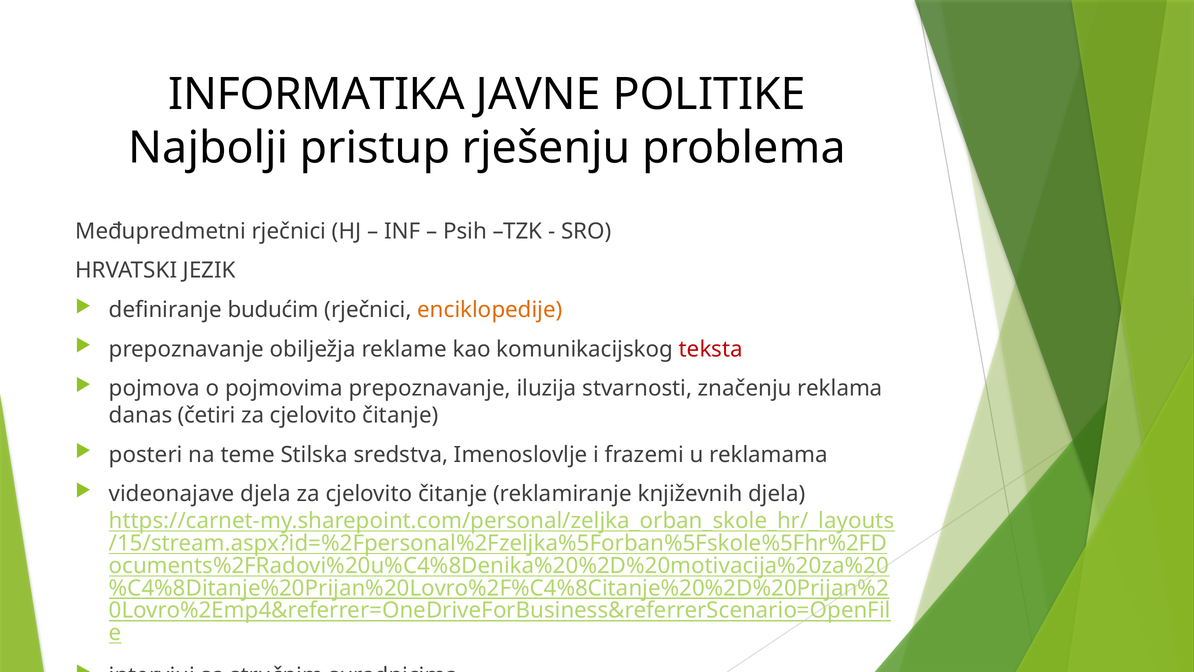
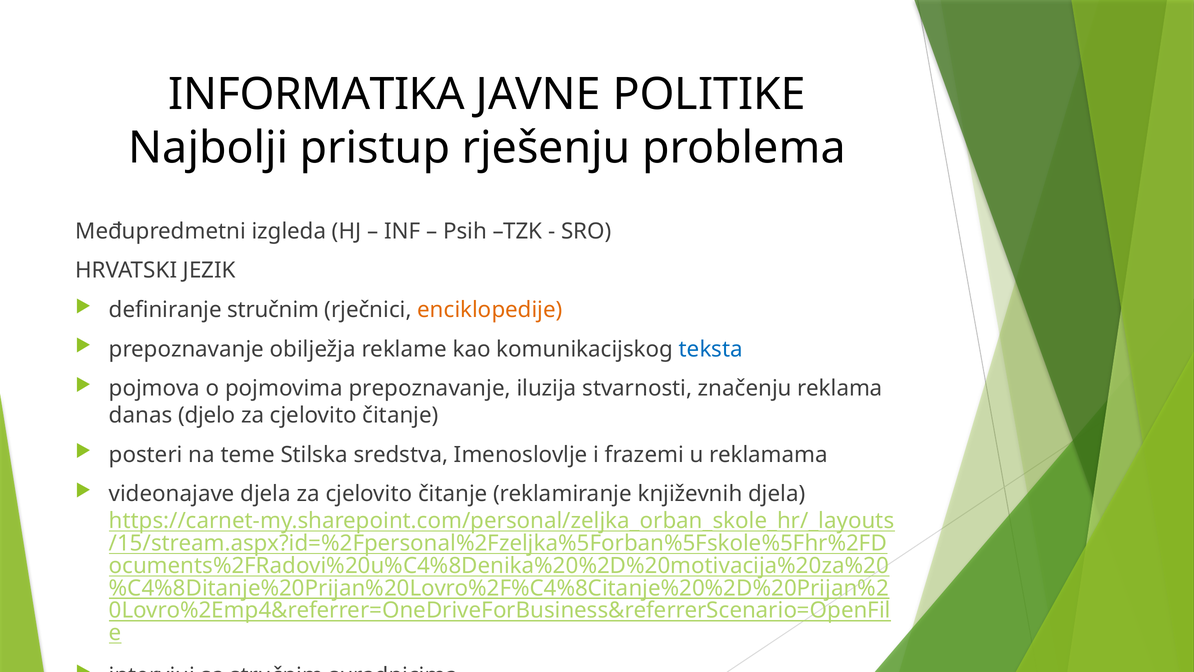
Međupredmetni rječnici: rječnici -> izgleda
definiranje budućim: budućim -> stručnim
teksta colour: red -> blue
četiri: četiri -> djelo
